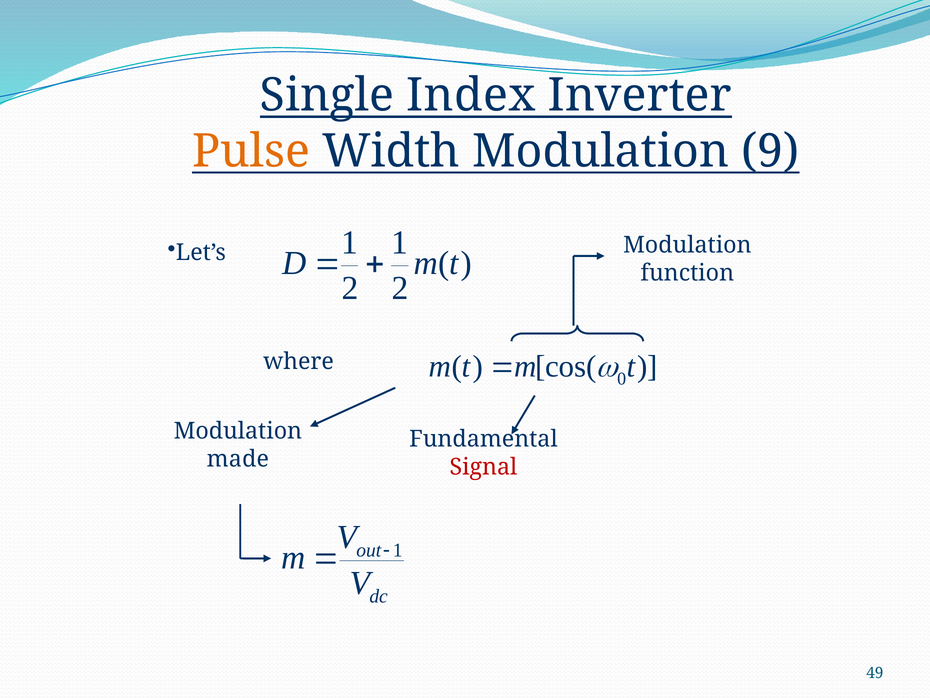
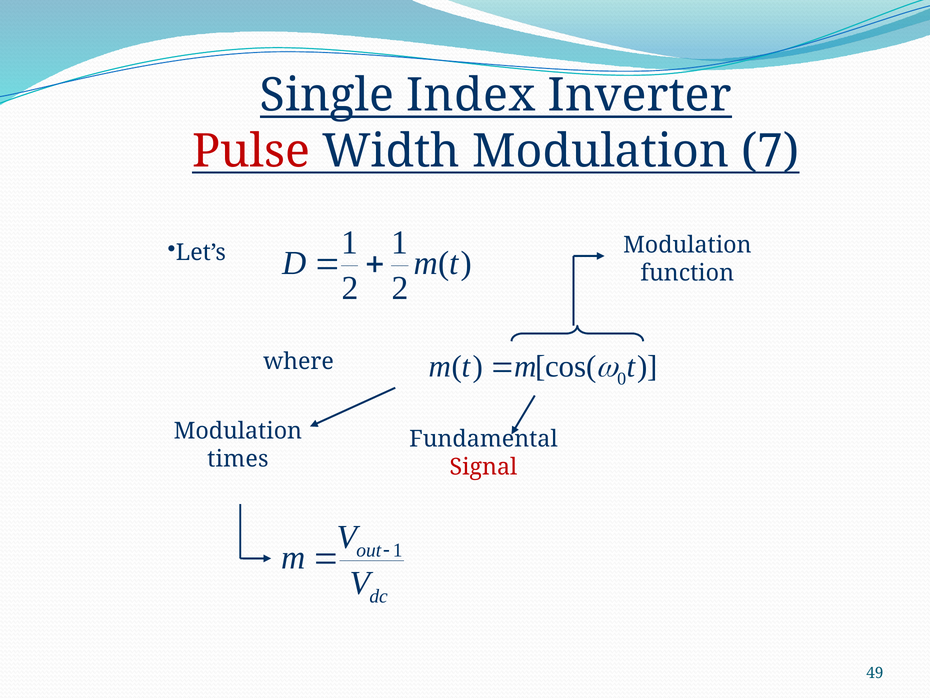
Pulse colour: orange -> red
9: 9 -> 7
made: made -> times
